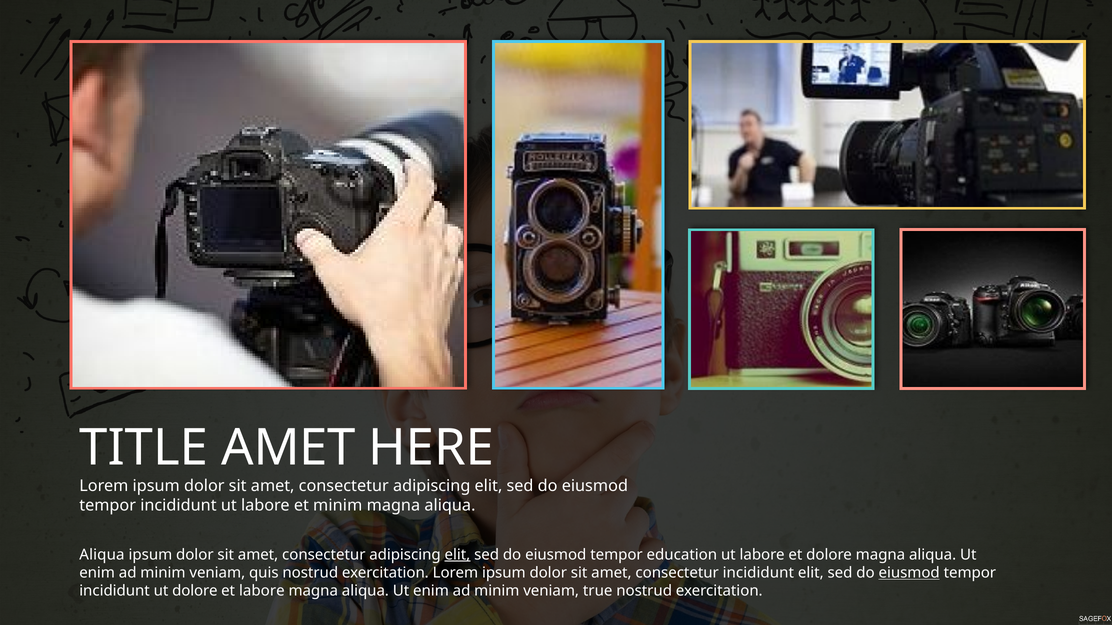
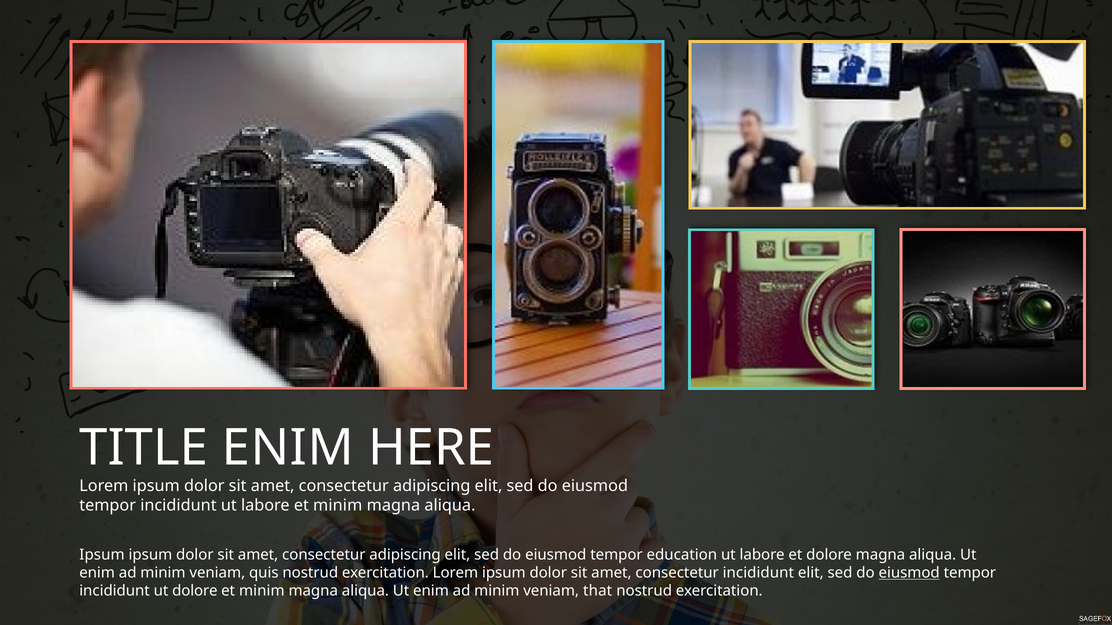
TITLE AMET: AMET -> ENIM
Aliqua at (102, 555): Aliqua -> Ipsum
elit at (457, 555) underline: present -> none
labore at (262, 591): labore -> minim
true: true -> that
